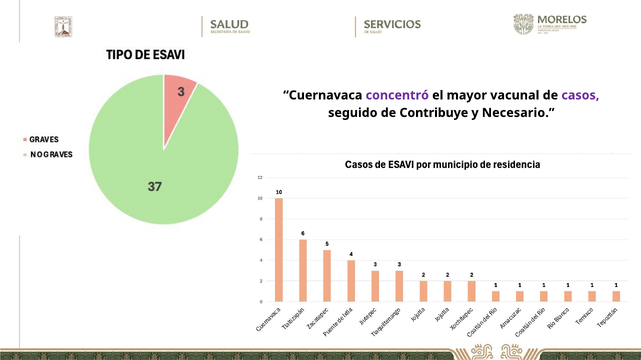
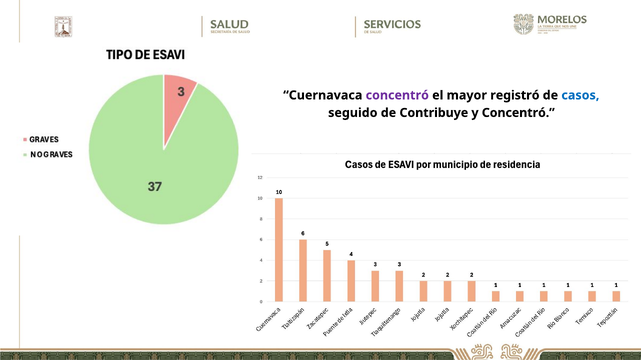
vacunal: vacunal -> registró
casos colour: purple -> blue
y Necesario: Necesario -> Concentró
